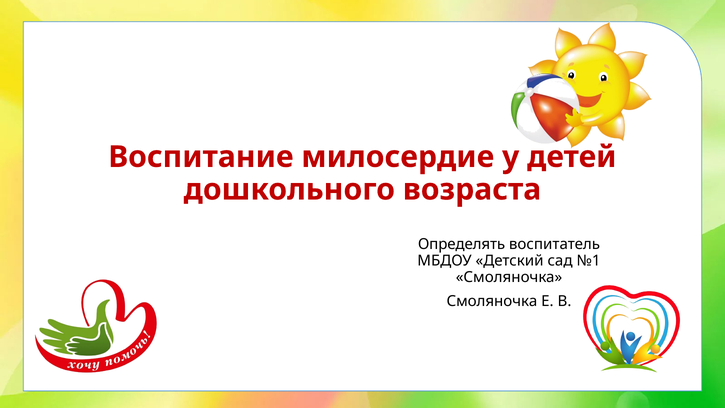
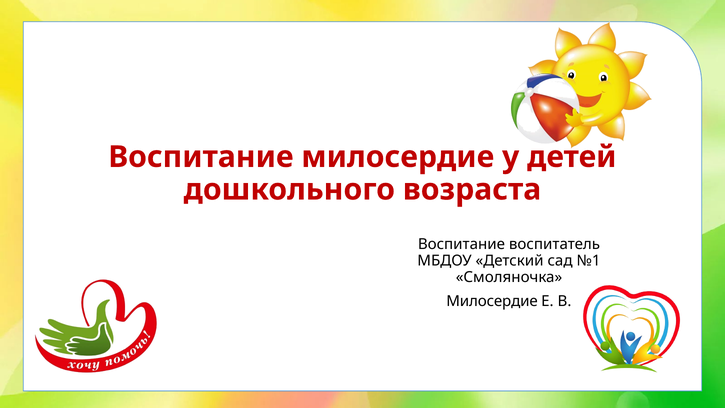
Определять at (462, 244): Определять -> Воспитание
Смоляночка at (492, 301): Смоляночка -> Милосердие
